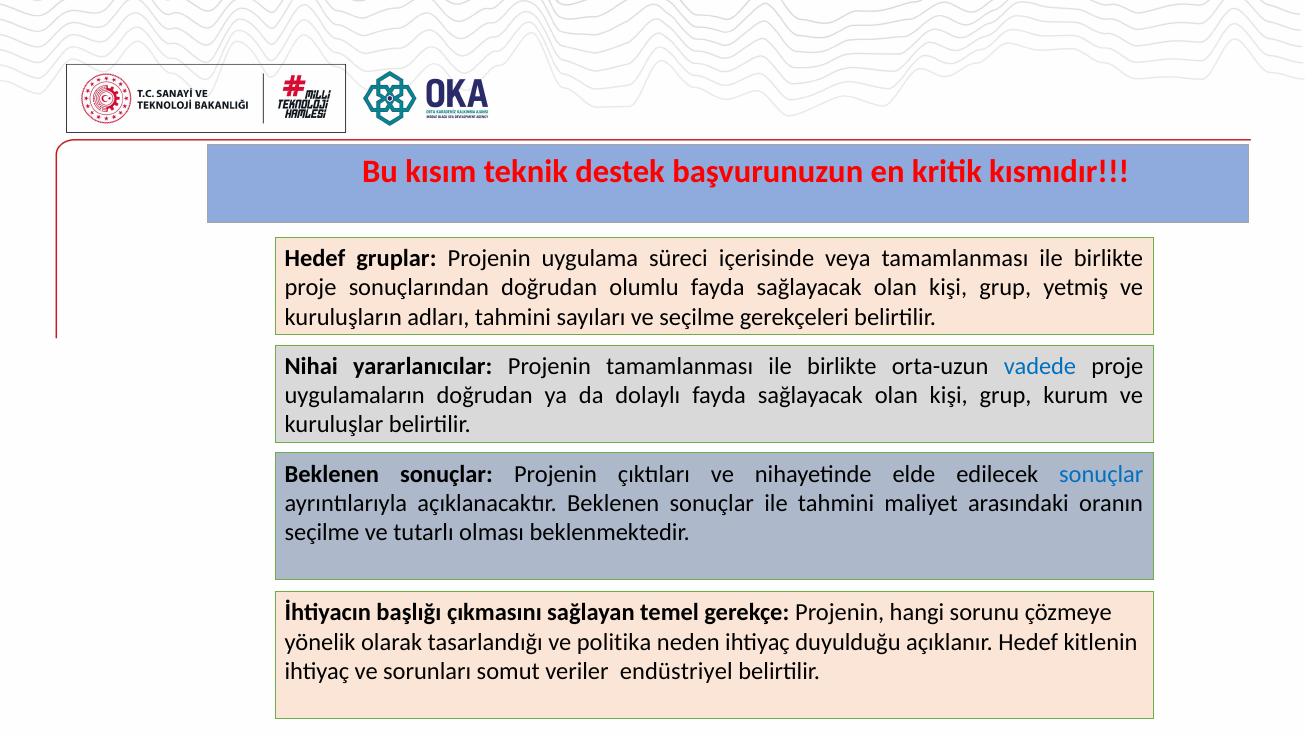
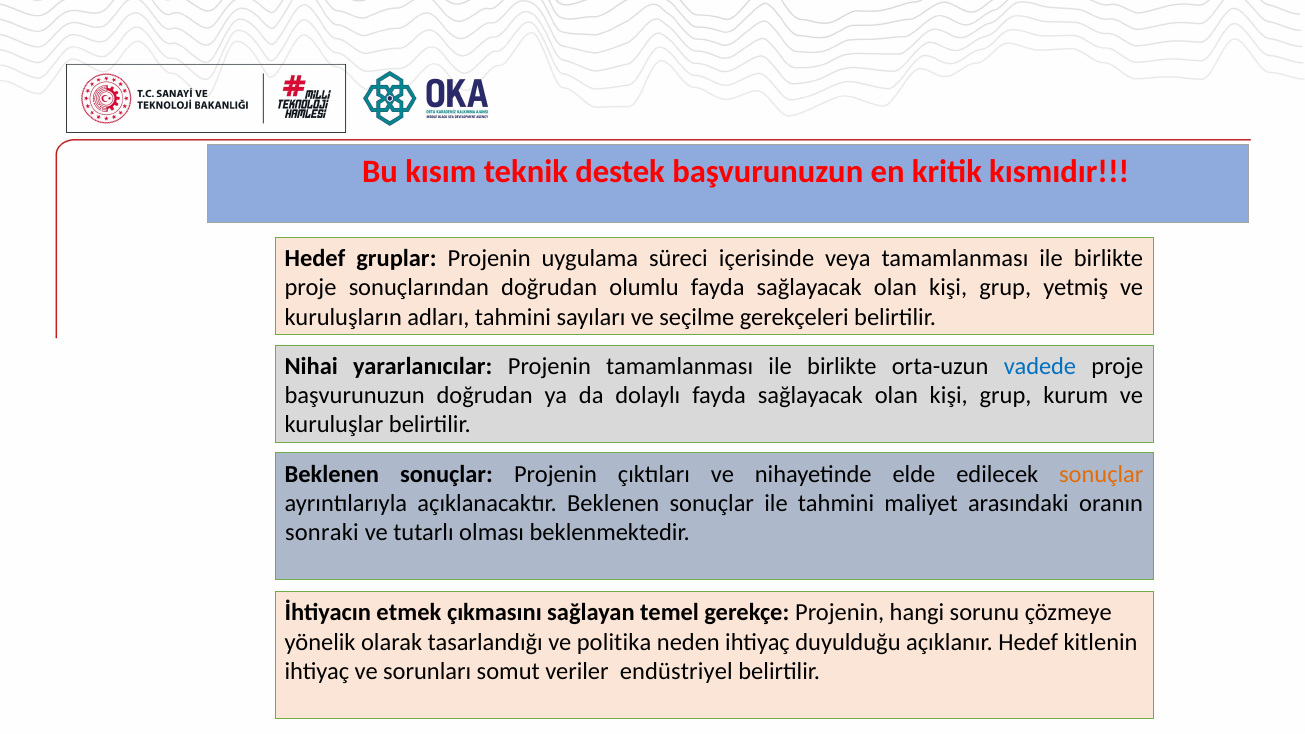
uygulamaların at (355, 396): uygulamaların -> başvurunuzun
sonuçlar at (1101, 474) colour: blue -> orange
seçilme at (322, 533): seçilme -> sonraki
başlığı: başlığı -> etmek
